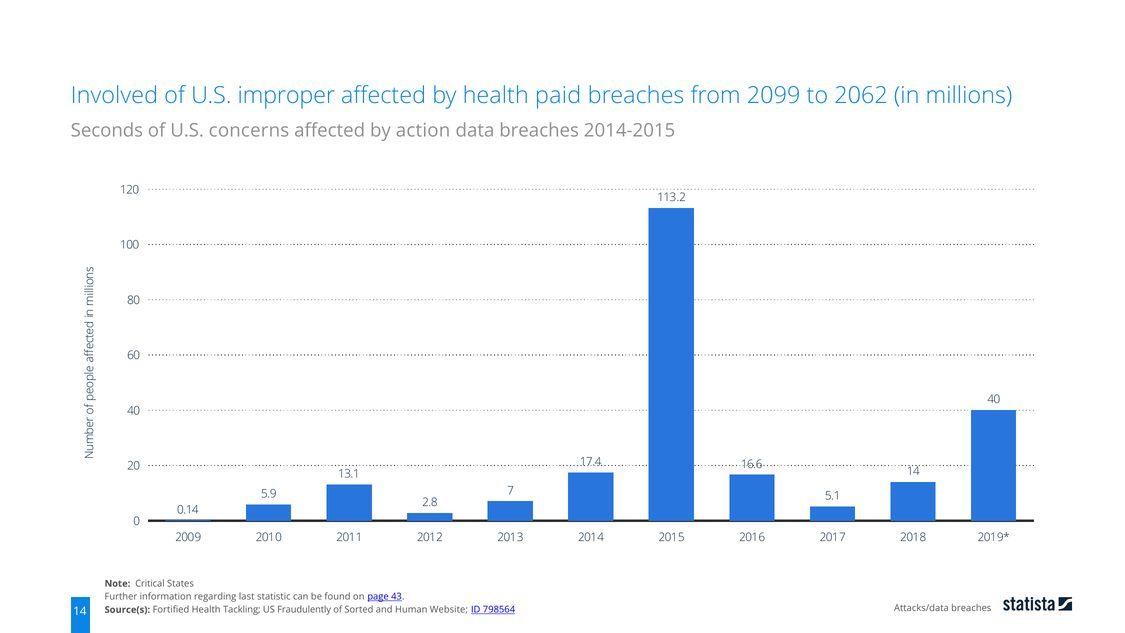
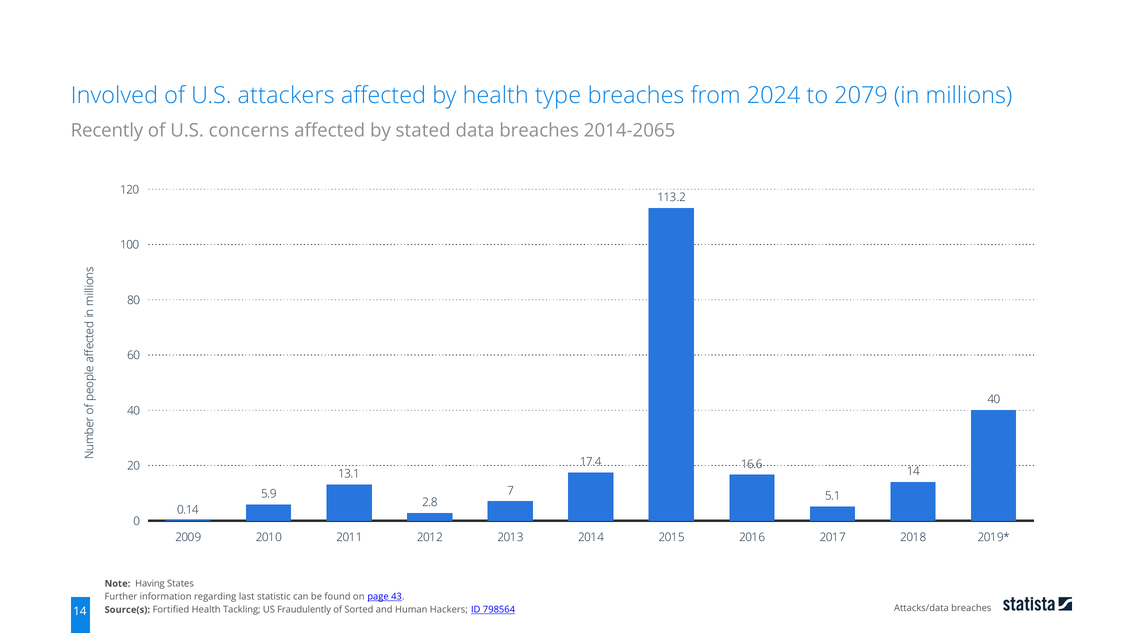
improper: improper -> attackers
paid: paid -> type
2099: 2099 -> 2024
2062: 2062 -> 2079
Seconds: Seconds -> Recently
action: action -> stated
2014-2015: 2014-2015 -> 2014-2065
Critical: Critical -> Having
Website: Website -> Hackers
